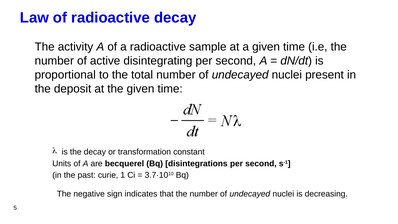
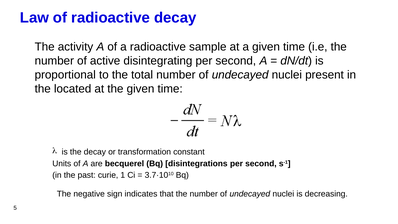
deposit: deposit -> located
